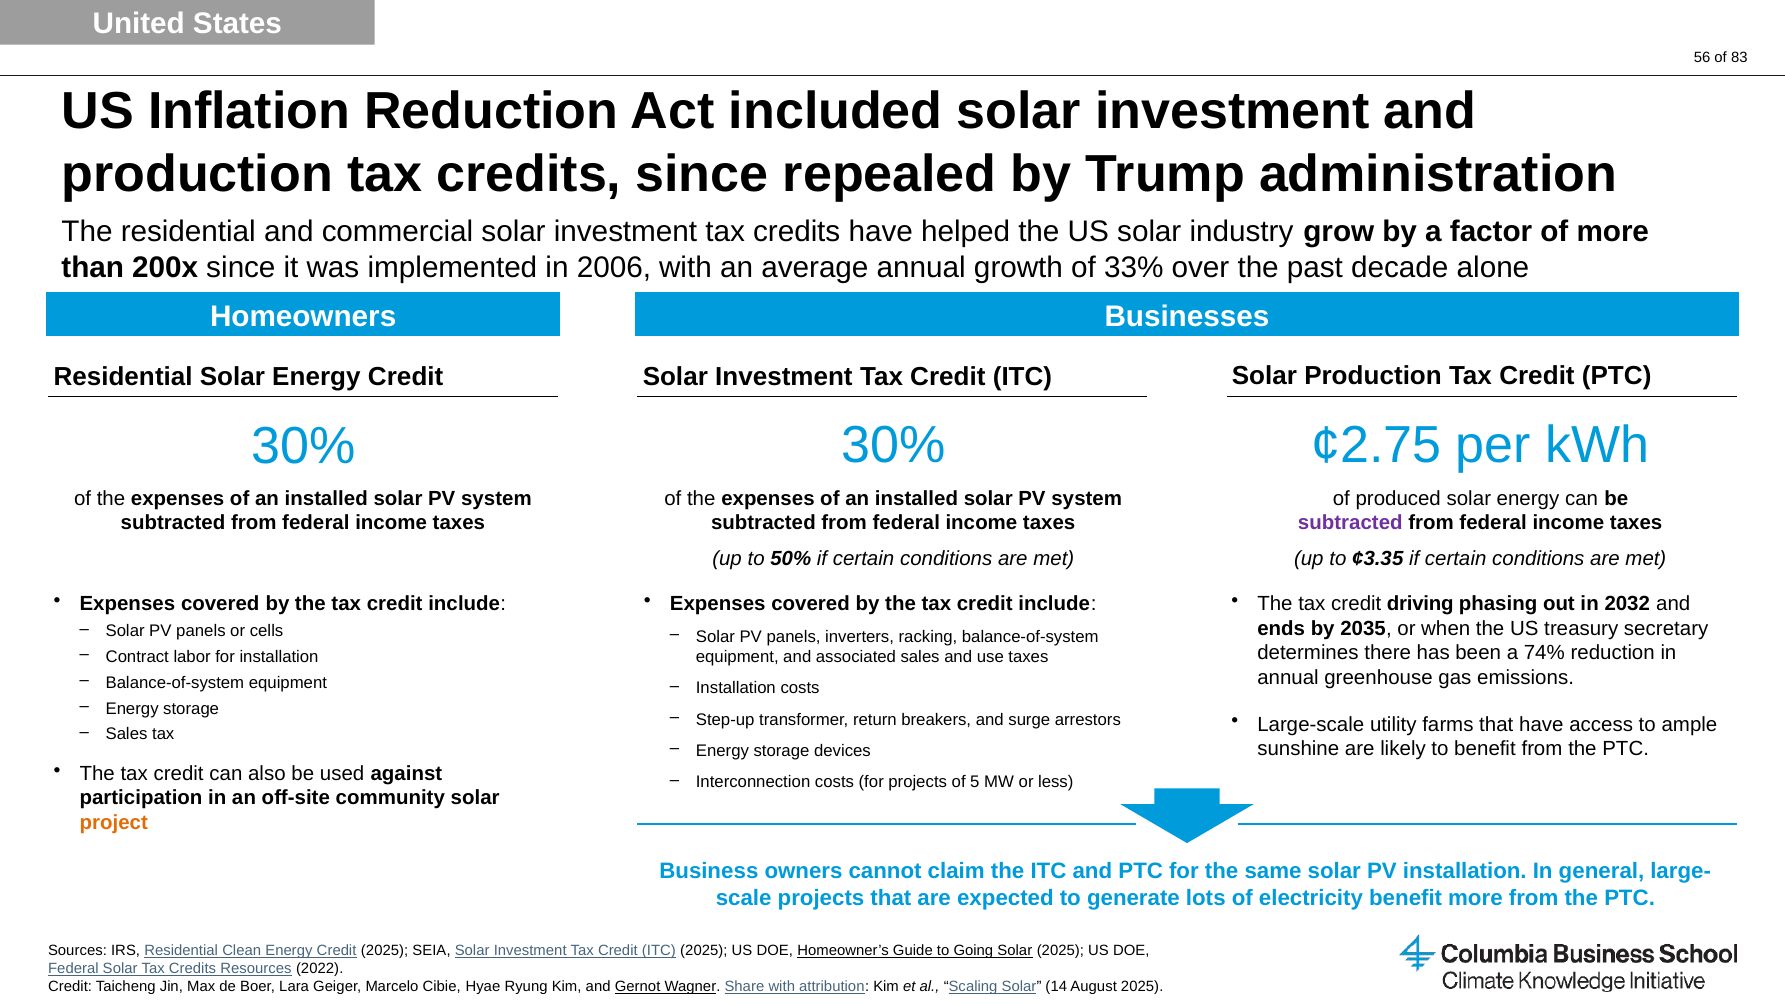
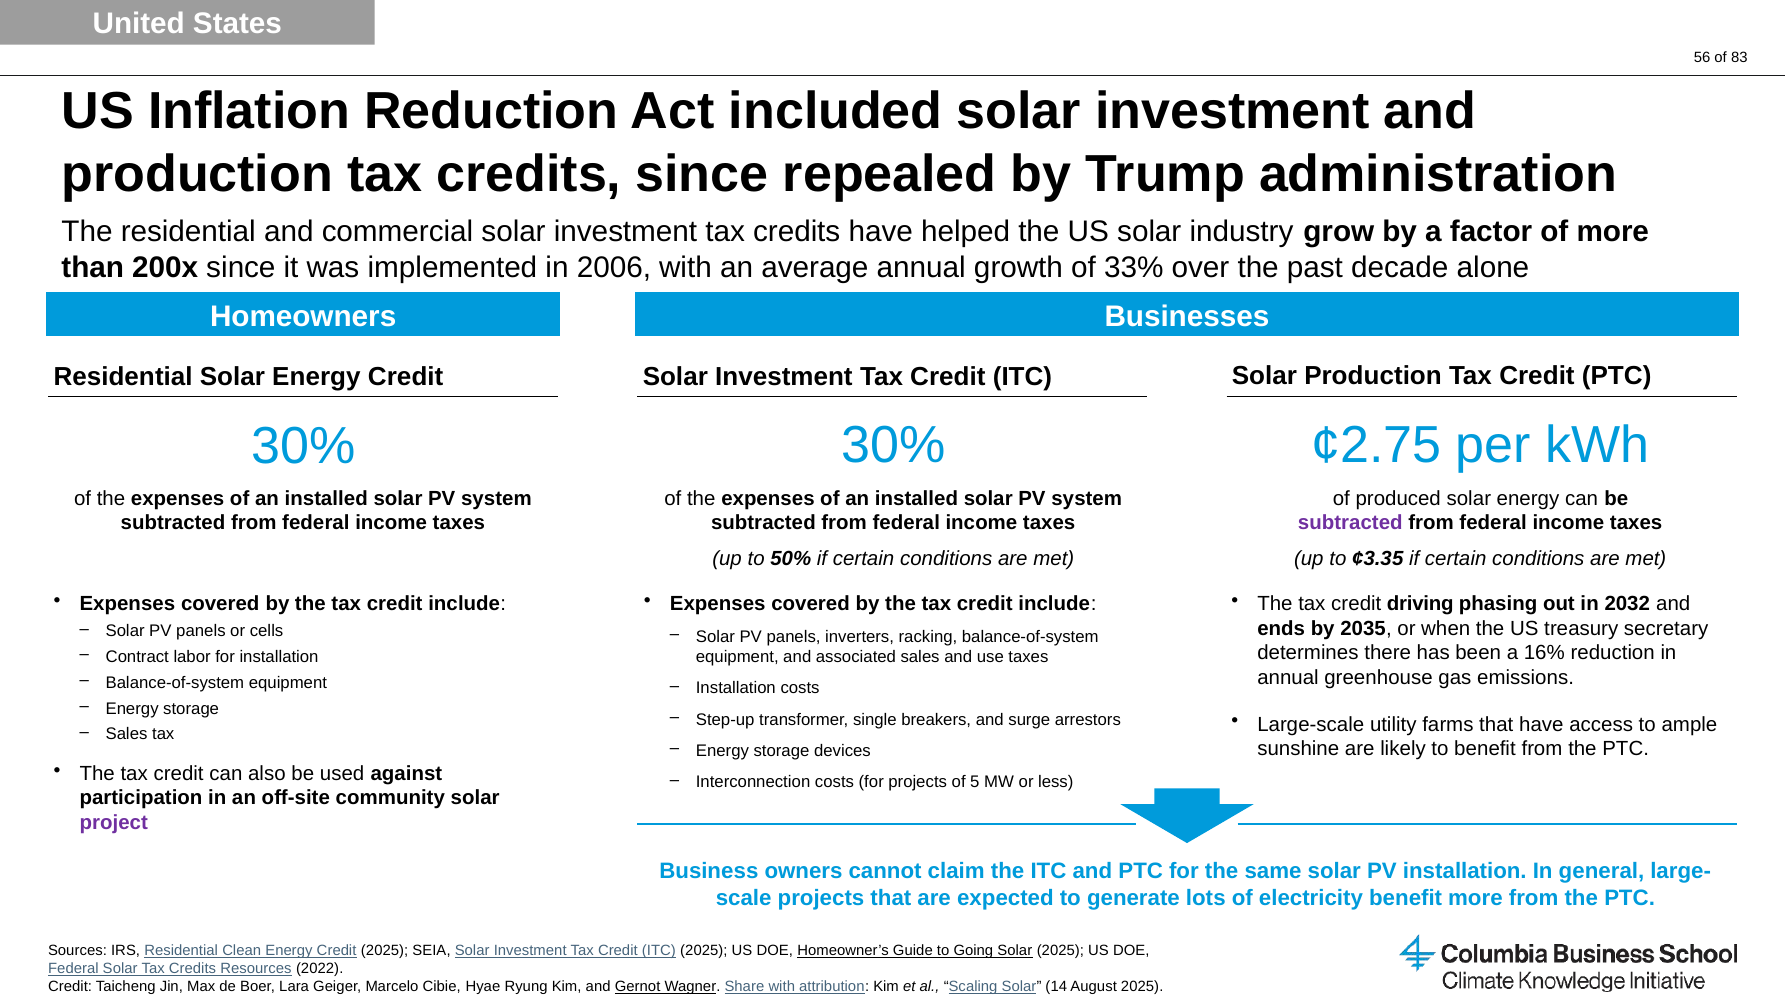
74%: 74% -> 16%
return: return -> single
project colour: orange -> purple
